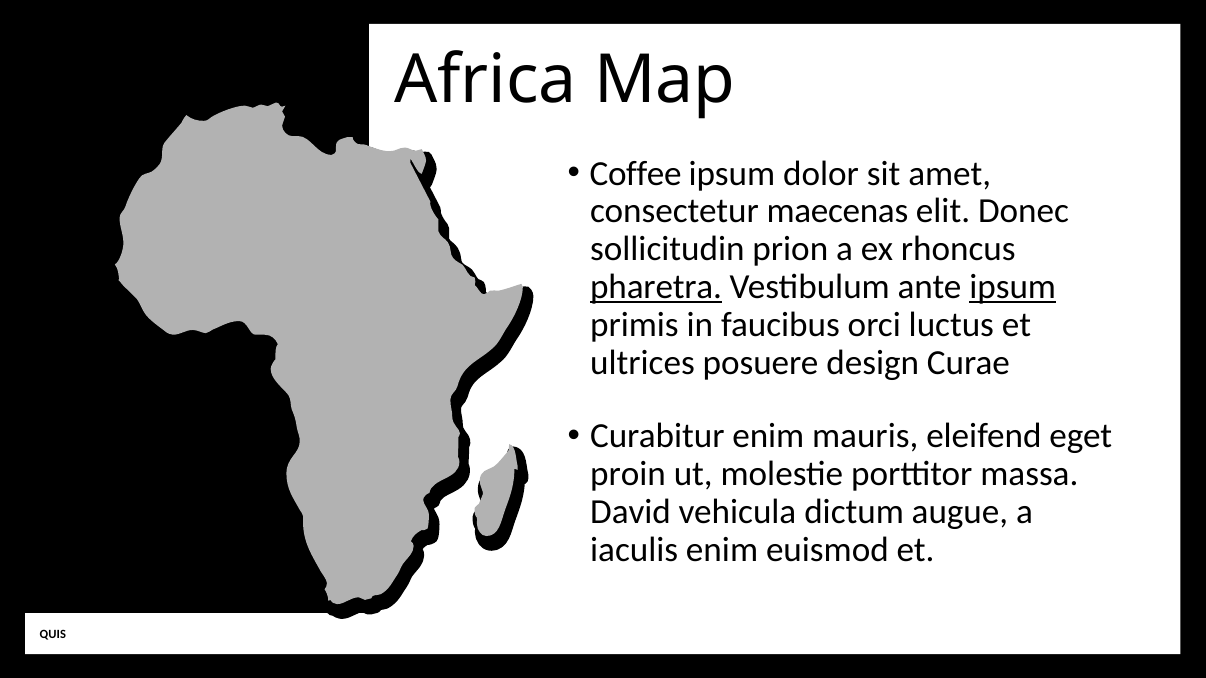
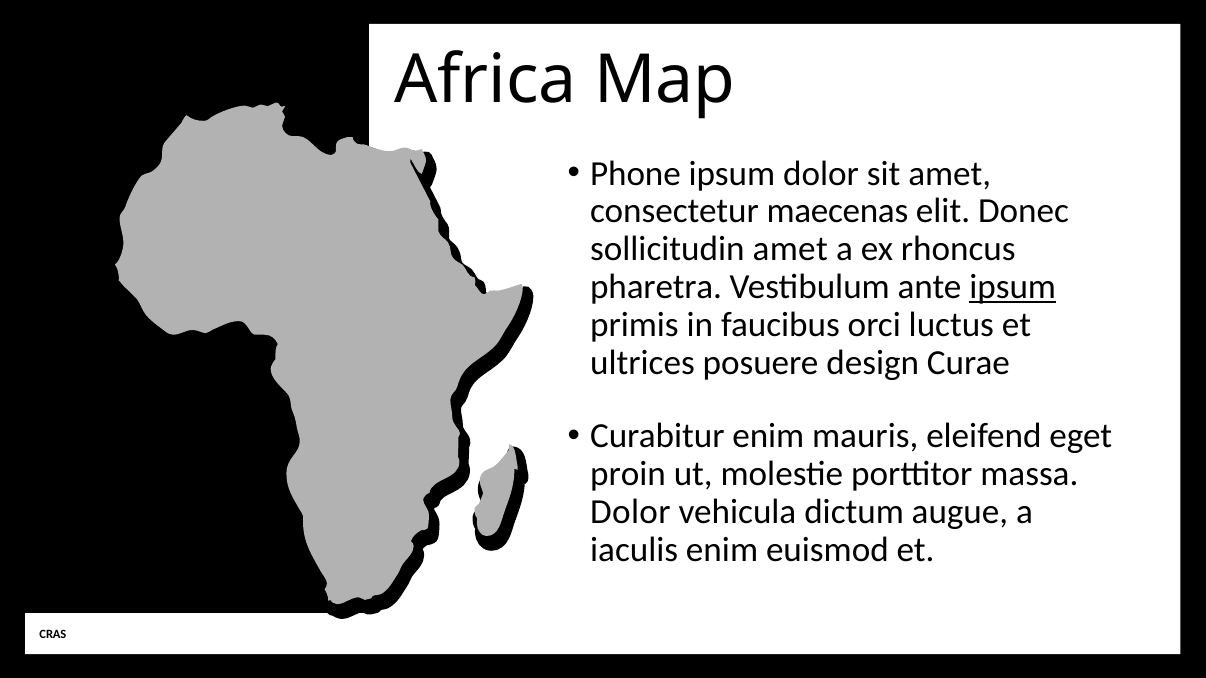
Coffee: Coffee -> Phone
sollicitudin prion: prion -> amet
pharetra underline: present -> none
David at (631, 512): David -> Dolor
QUIS: QUIS -> CRAS
